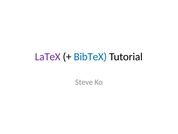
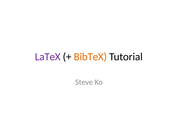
BibTeX colour: blue -> orange
